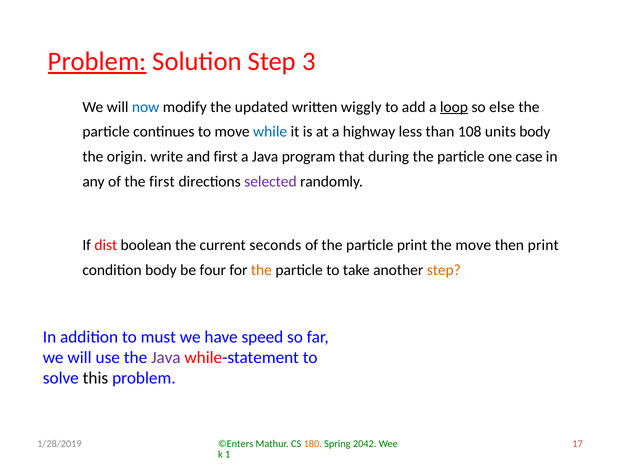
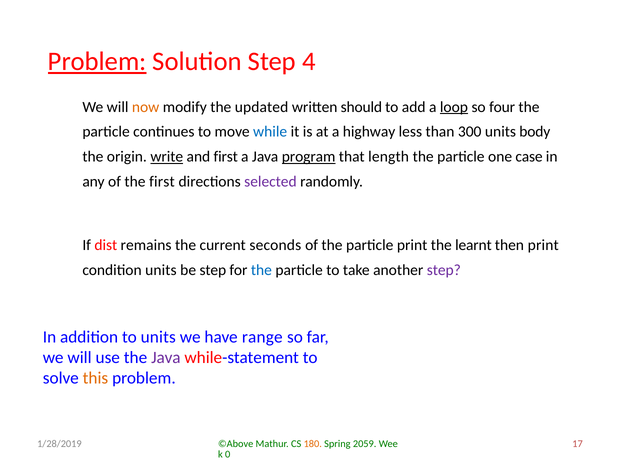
3: 3 -> 4
now colour: blue -> orange
wiggly: wiggly -> should
else: else -> four
108: 108 -> 300
write underline: none -> present
program underline: none -> present
during: during -> length
boolean: boolean -> remains
the move: move -> learnt
condition body: body -> units
be four: four -> step
the at (261, 270) colour: orange -> blue
step at (444, 270) colour: orange -> purple
to must: must -> units
speed: speed -> range
this colour: black -> orange
©Enters: ©Enters -> ©Above
2042: 2042 -> 2059
1: 1 -> 0
